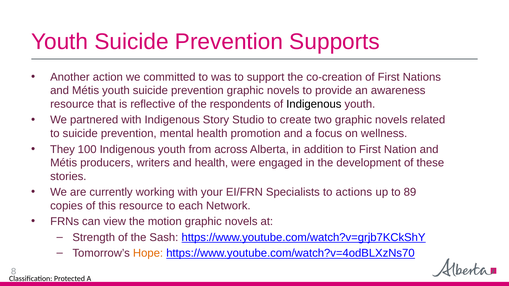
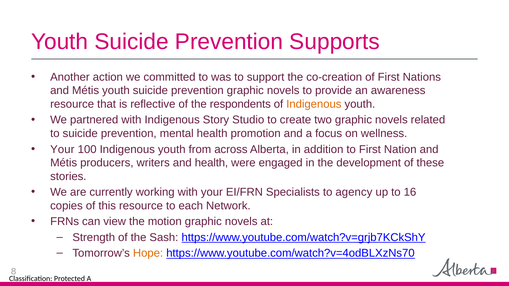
Indigenous at (314, 104) colour: black -> orange
They at (62, 149): They -> Your
actions: actions -> agency
89: 89 -> 16
